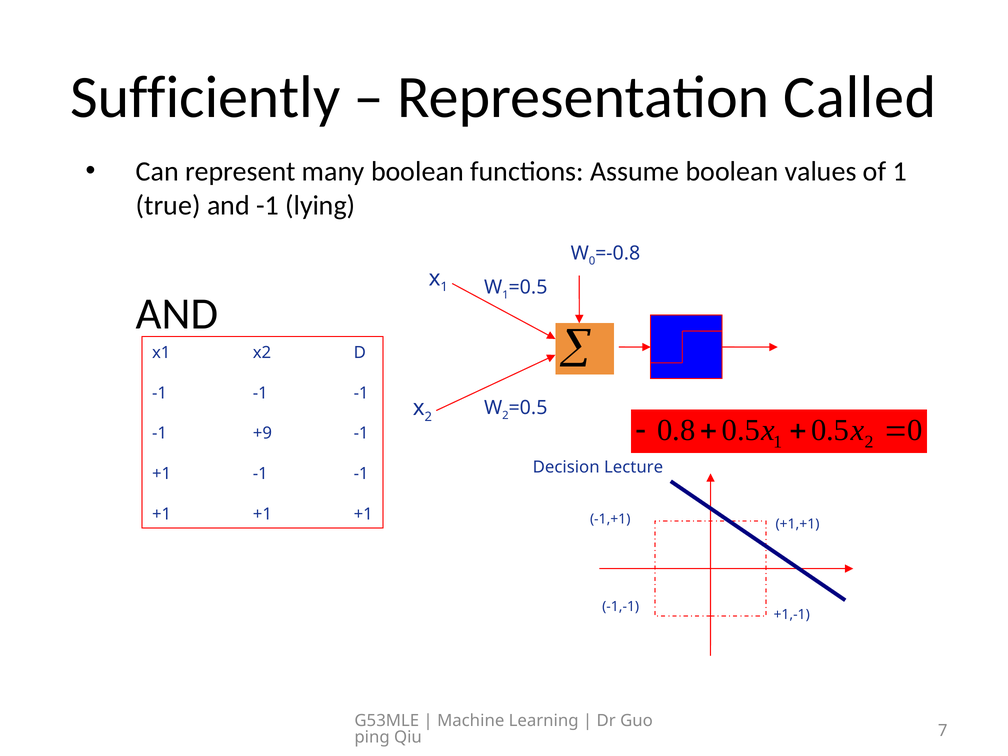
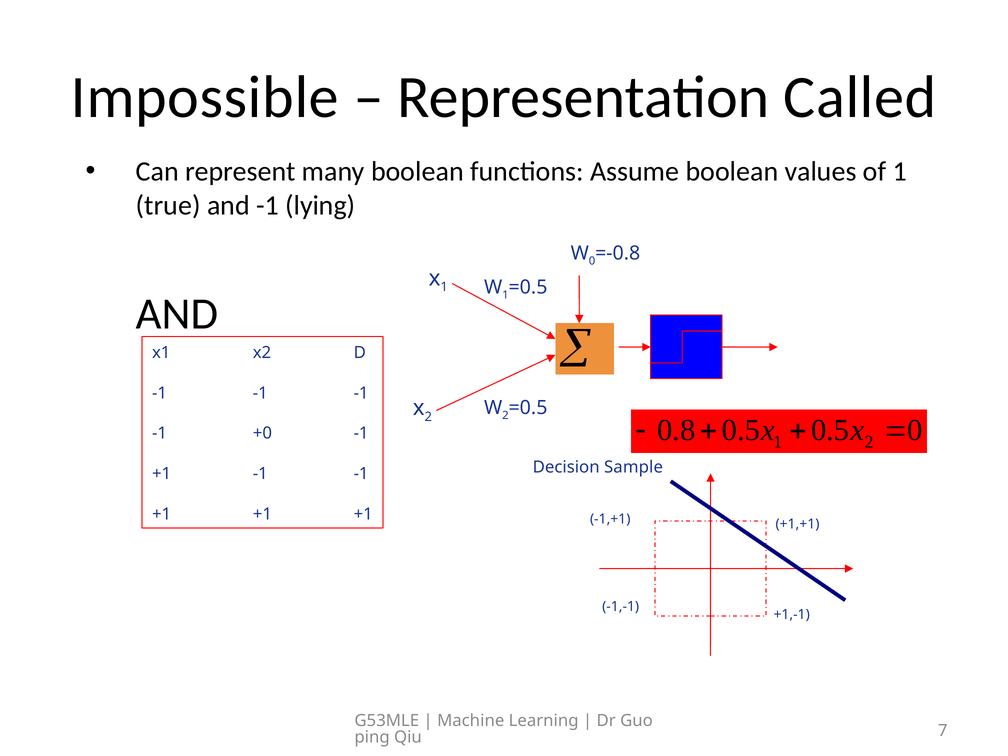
Sufficiently: Sufficiently -> Impossible
+9: +9 -> +0
Lecture: Lecture -> Sample
